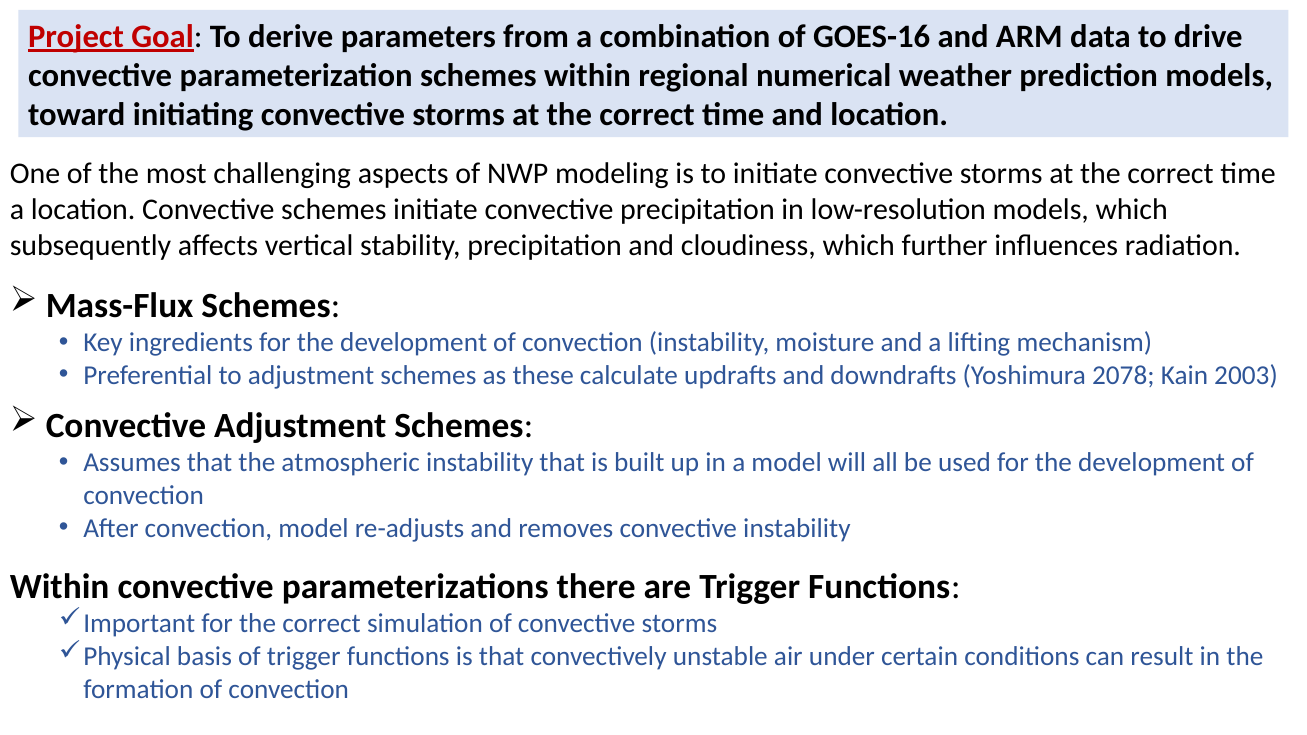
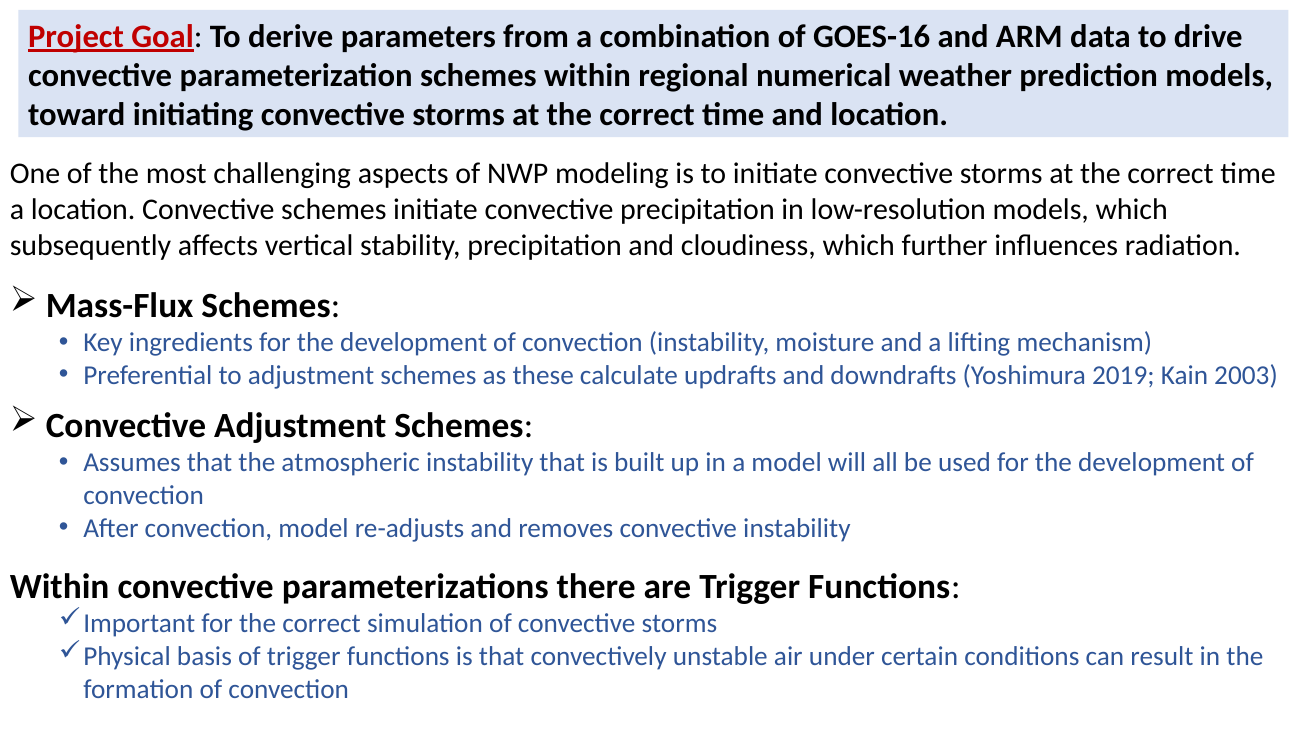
2078: 2078 -> 2019
